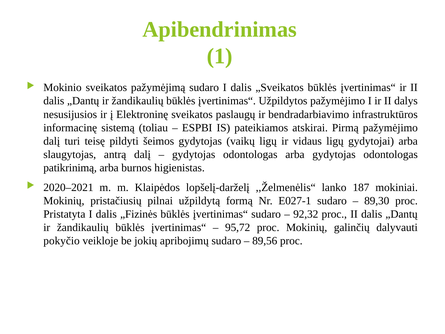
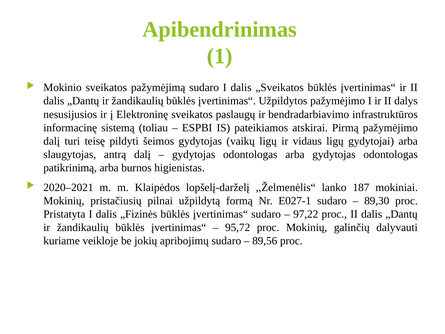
92,32: 92,32 -> 97,22
pokyčio: pokyčio -> kuriame
